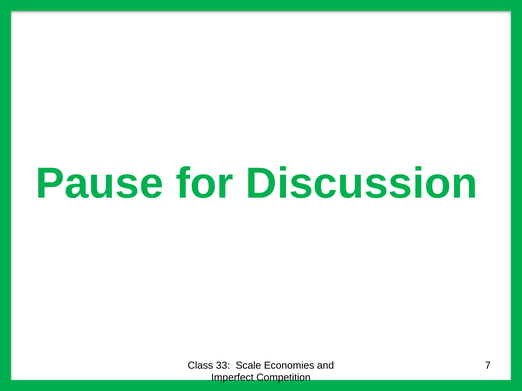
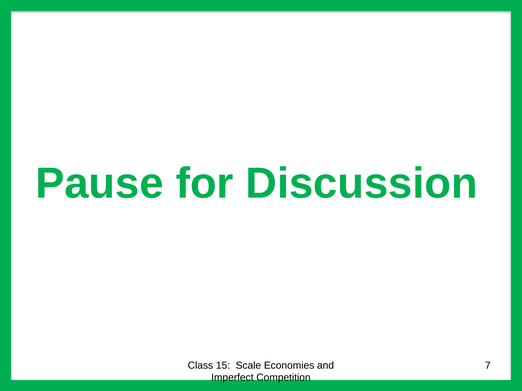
33: 33 -> 15
